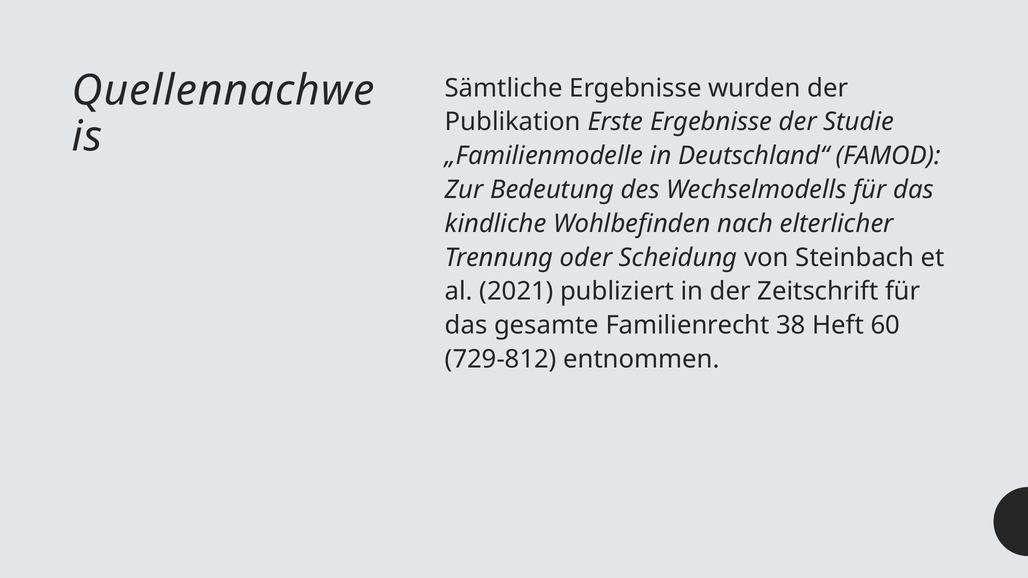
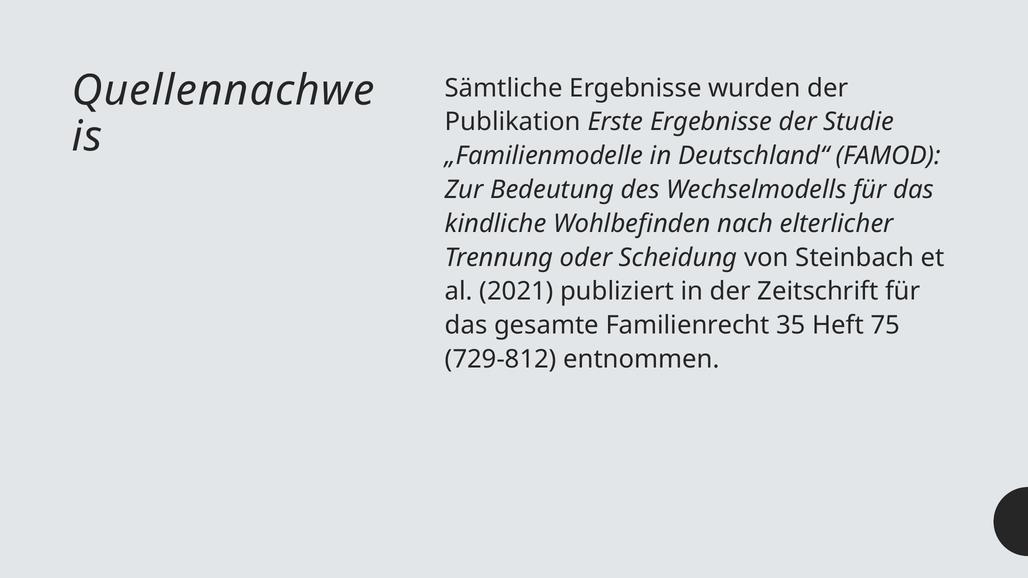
38: 38 -> 35
60: 60 -> 75
